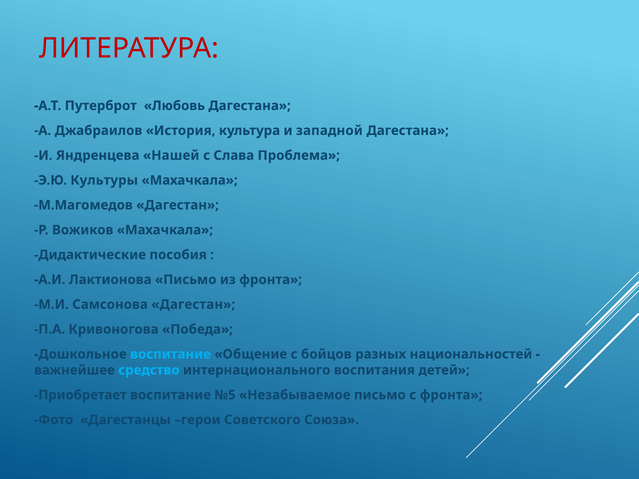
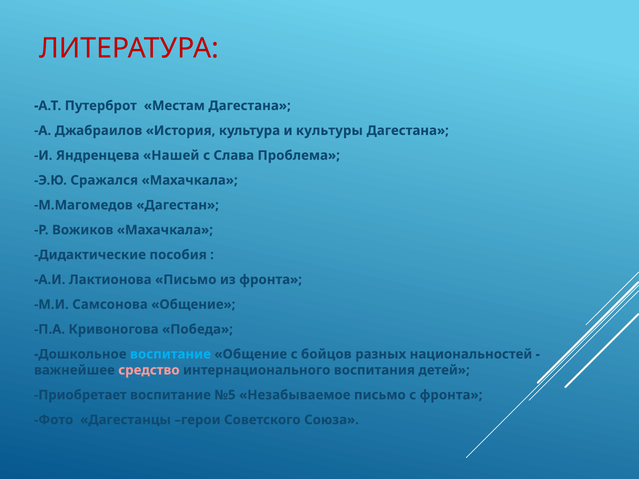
Любовь: Любовь -> Местам
западной: западной -> культуры
Культуры: Культуры -> Сражался
Самсонова Дагестан: Дагестан -> Общение
средство colour: light blue -> pink
